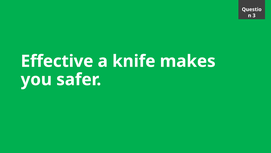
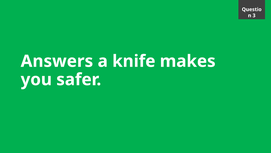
Effective: Effective -> Answers
